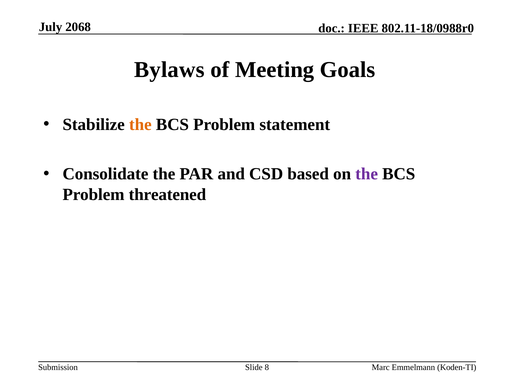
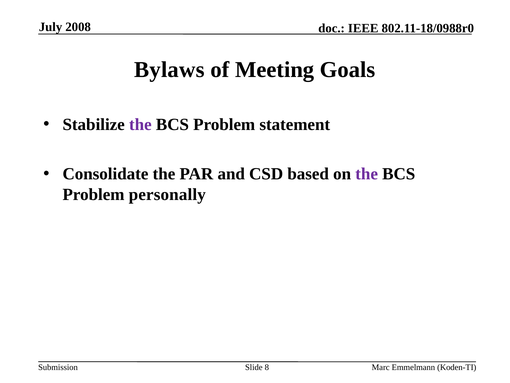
2068: 2068 -> 2008
the at (140, 124) colour: orange -> purple
threatened: threatened -> personally
